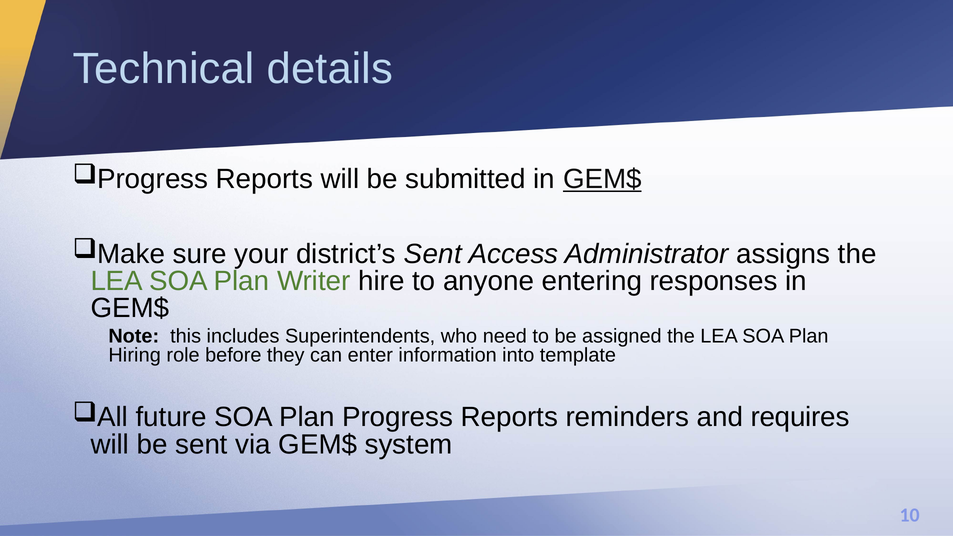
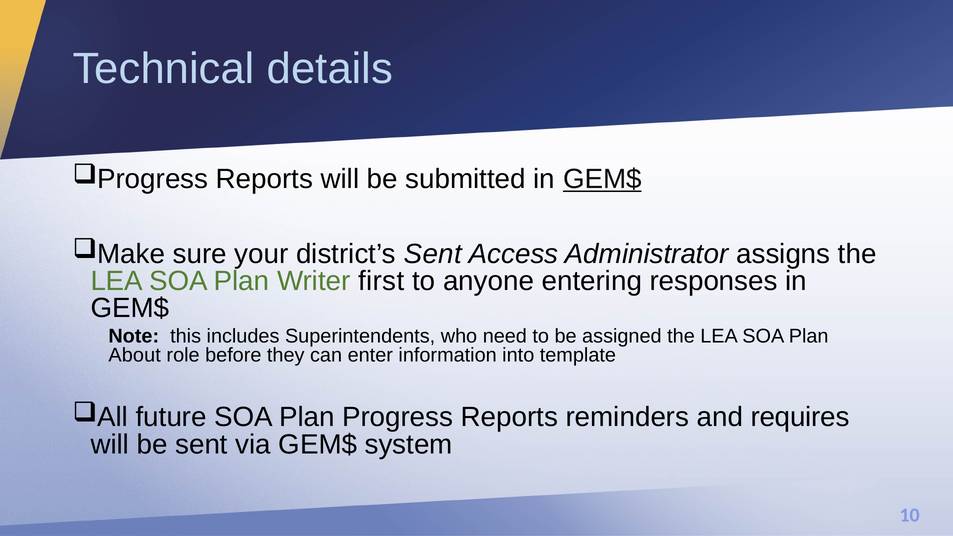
hire: hire -> first
Hiring: Hiring -> About
